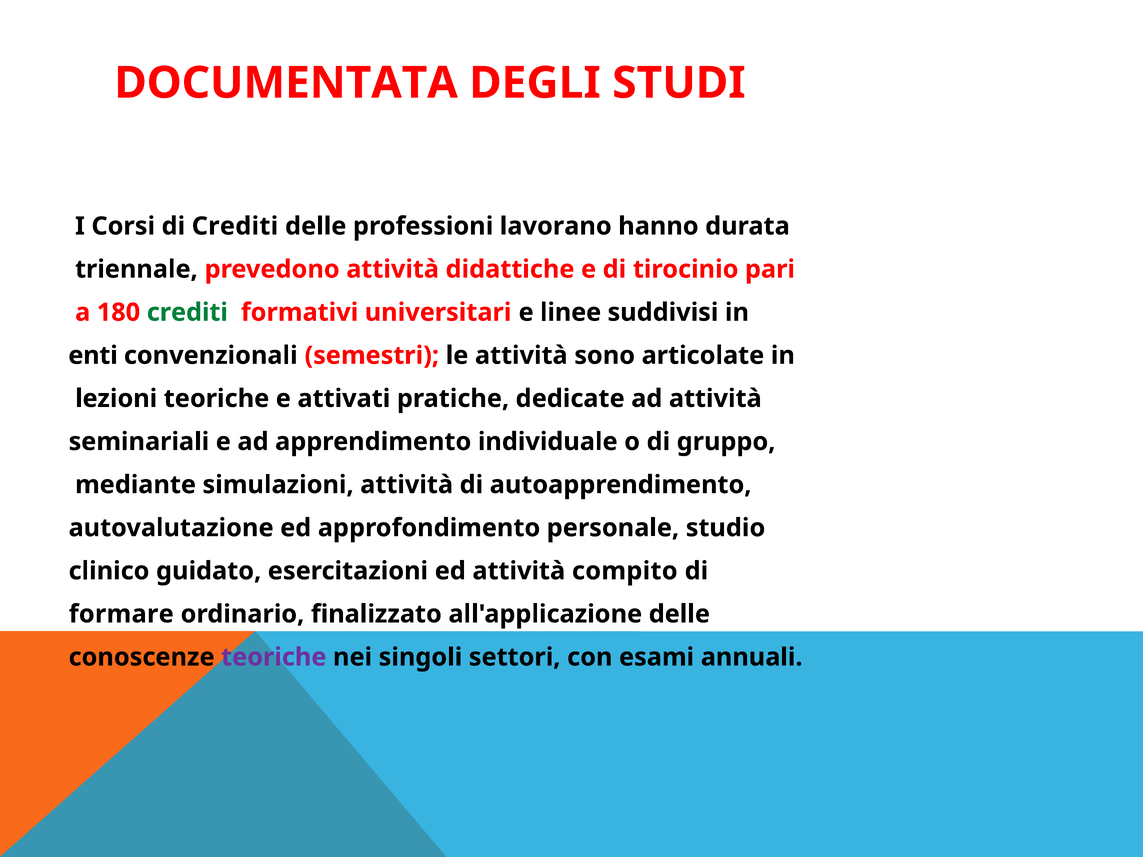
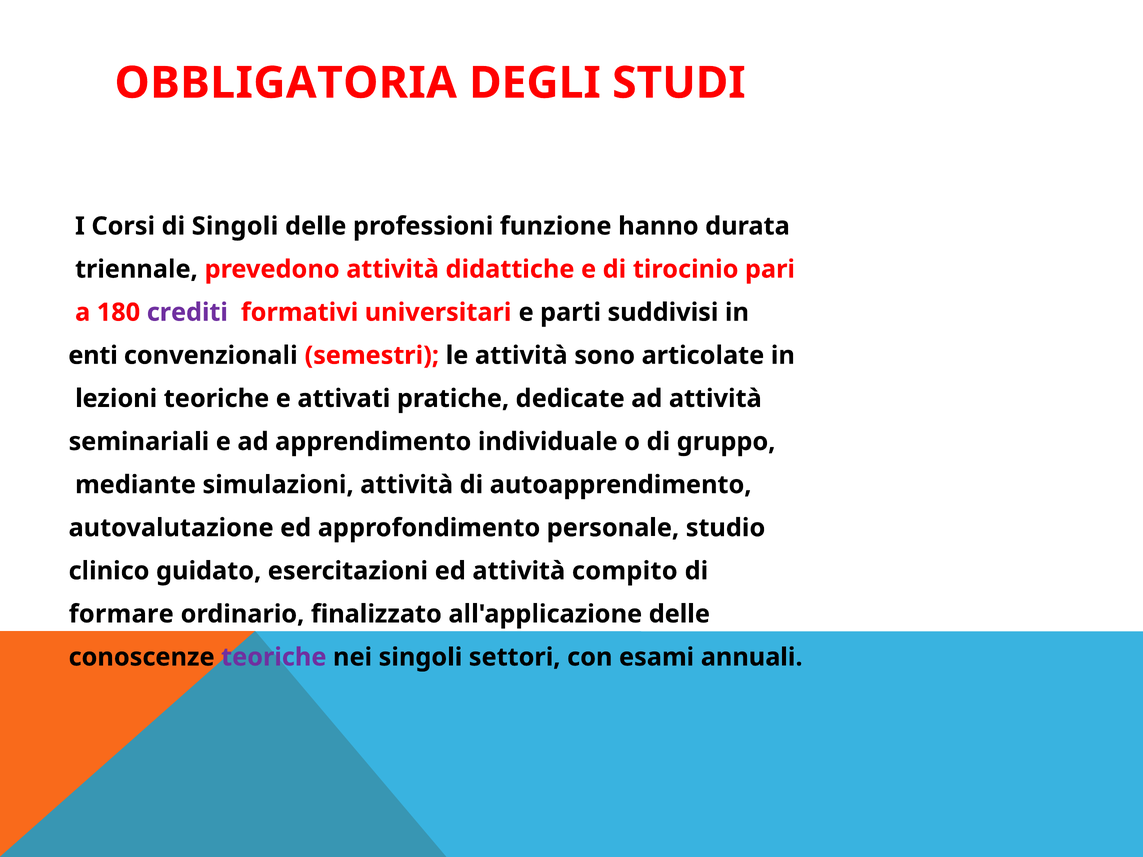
DOCUMENTATA: DOCUMENTATA -> OBBLIGATORIA
di Crediti: Crediti -> Singoli
lavorano: lavorano -> funzione
crediti at (187, 312) colour: green -> purple
linee: linee -> parti
